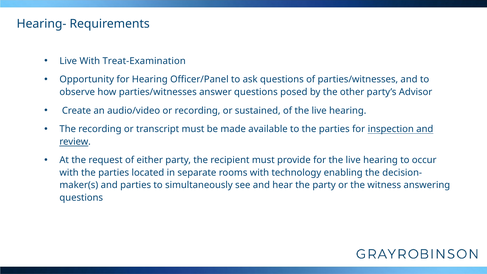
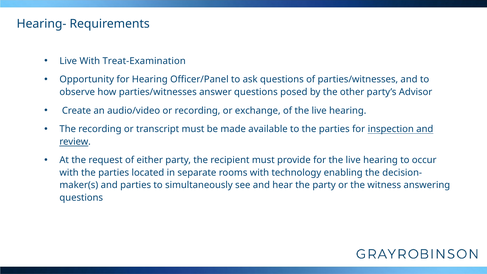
sustained: sustained -> exchange
